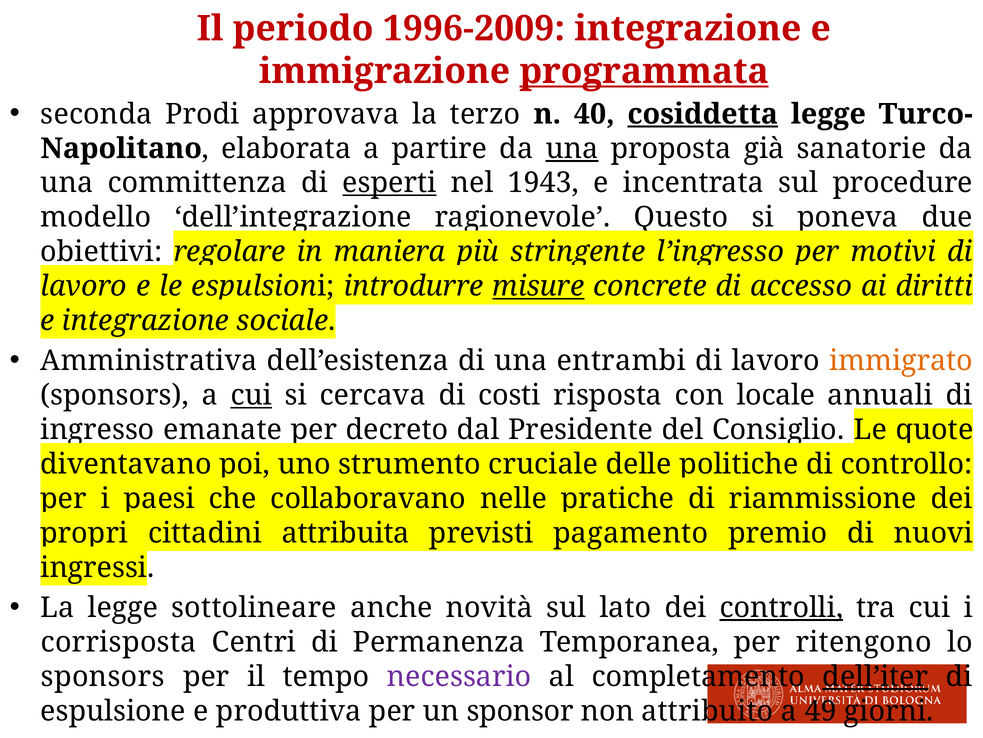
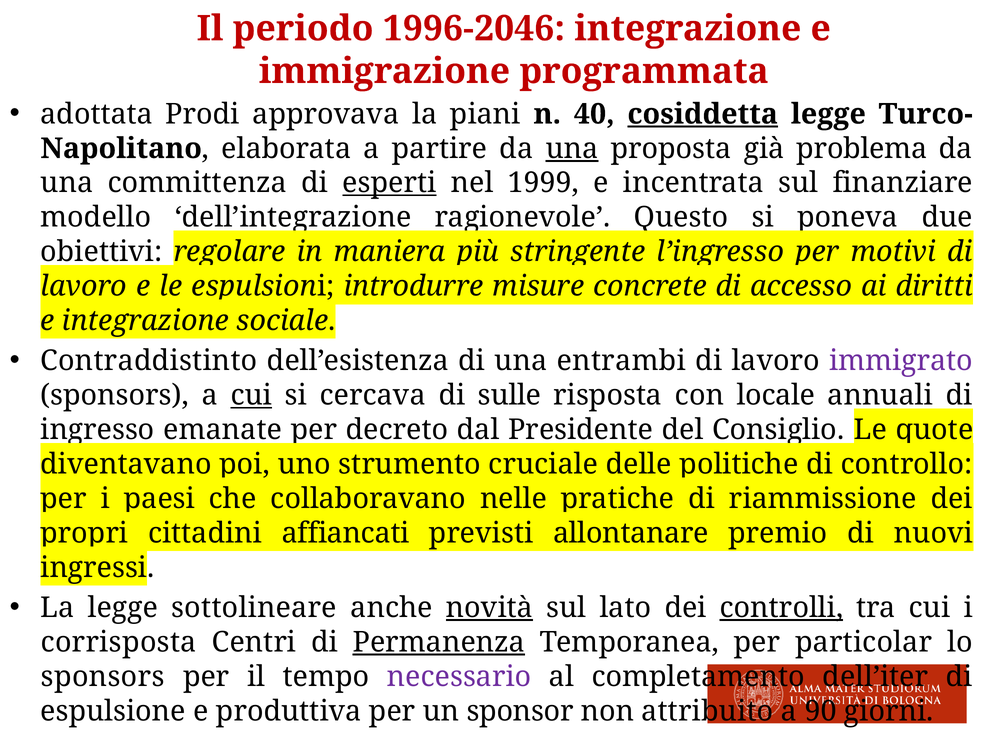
1996-2009: 1996-2009 -> 1996-2046
programmata underline: present -> none
seconda: seconda -> adottata
terzo: terzo -> piani
sanatorie: sanatorie -> problema
1943: 1943 -> 1999
procedure: procedure -> finanziare
misure underline: present -> none
Amministrativa: Amministrativa -> Contraddistinto
immigrato colour: orange -> purple
costi: costi -> sulle
attribuita: attribuita -> affiancati
pagamento: pagamento -> allontanare
novità underline: none -> present
Permanenza underline: none -> present
ritengono: ritengono -> particolar
dell’iter underline: present -> none
49: 49 -> 90
